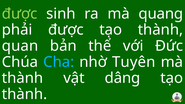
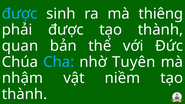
được at (20, 14) colour: light green -> light blue
quang: quang -> thiêng
thành at (23, 78): thành -> nhậm
dâng: dâng -> niềm
